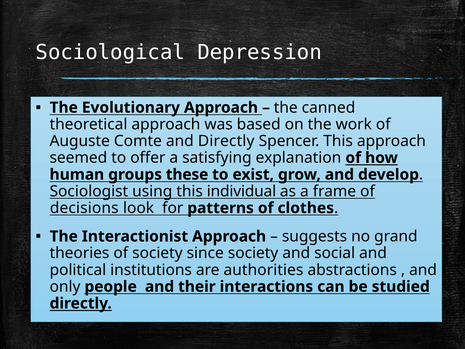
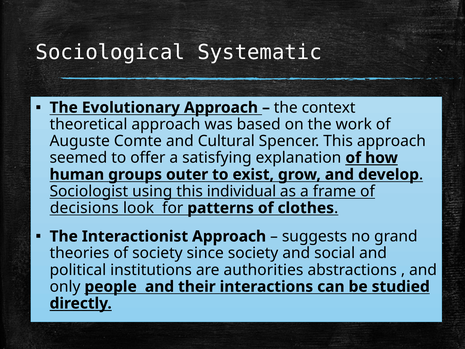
Depression: Depression -> Systematic
canned: canned -> context
and Directly: Directly -> Cultural
these: these -> outer
